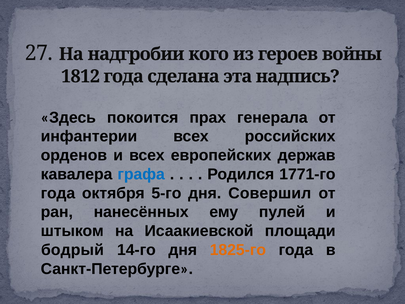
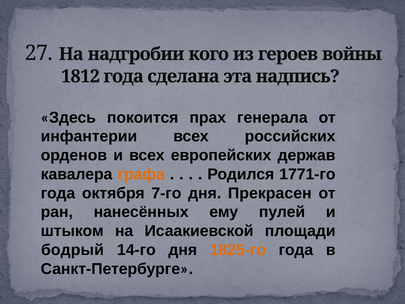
графа colour: blue -> orange
5-го: 5-го -> 7-го
Совершил: Совершил -> Прекрасен
